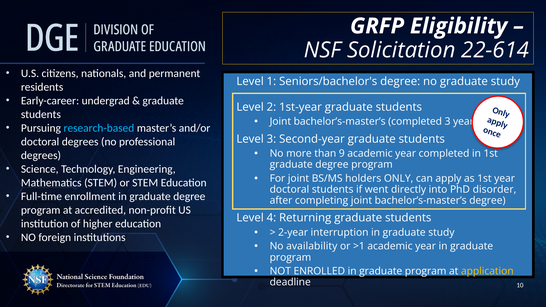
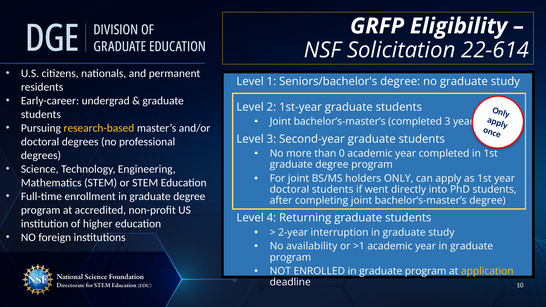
research-based colour: light blue -> yellow
9: 9 -> 0
PhD disorder: disorder -> students
